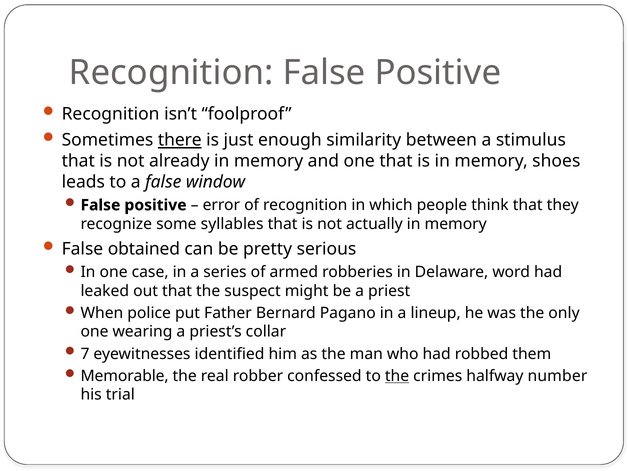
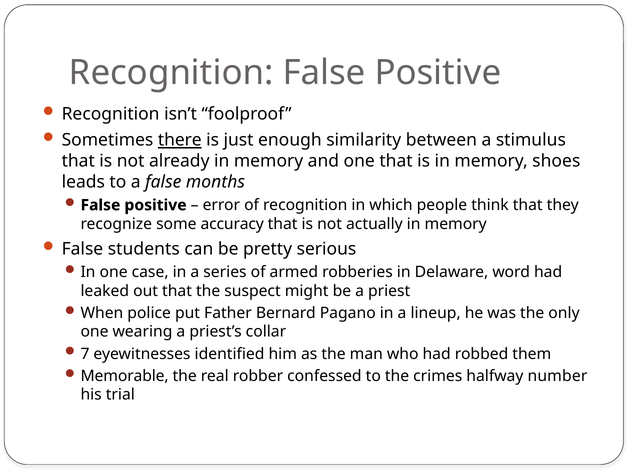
window: window -> months
syllables: syllables -> accuracy
obtained: obtained -> students
the at (397, 376) underline: present -> none
